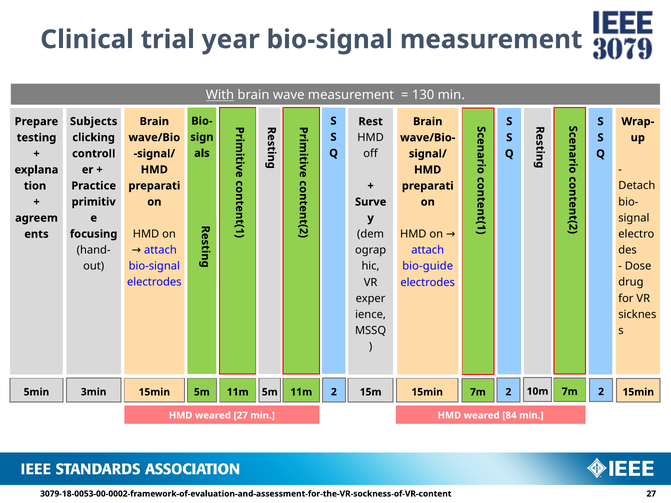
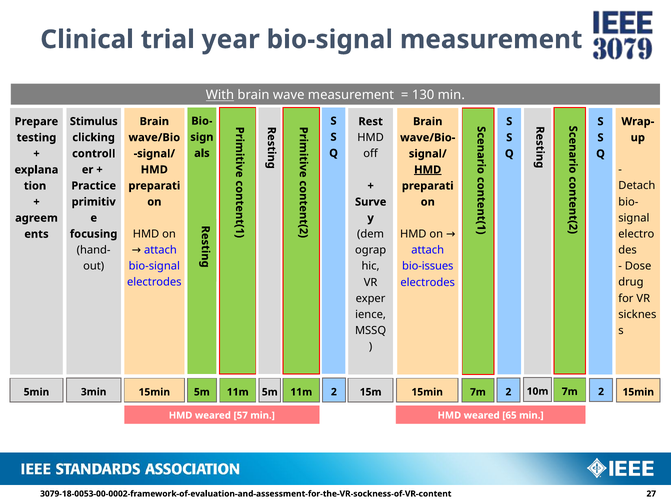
Subjects: Subjects -> Stimulus
HMD at (428, 170) underline: none -> present
bio-guide: bio-guide -> bio-issues
weared 27: 27 -> 57
84: 84 -> 65
